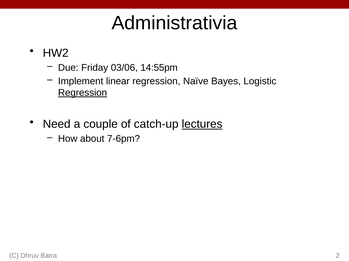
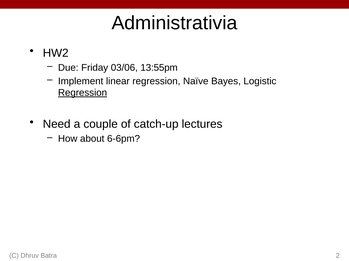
14:55pm: 14:55pm -> 13:55pm
lectures underline: present -> none
7-6pm: 7-6pm -> 6-6pm
